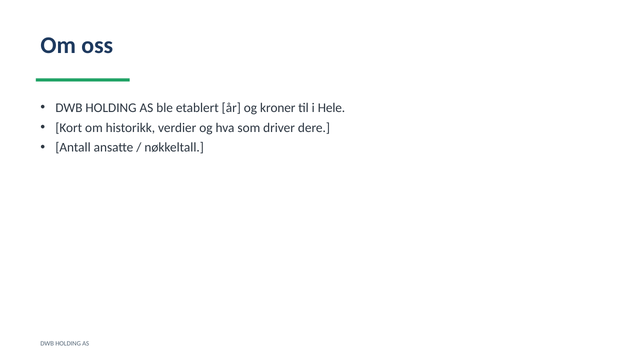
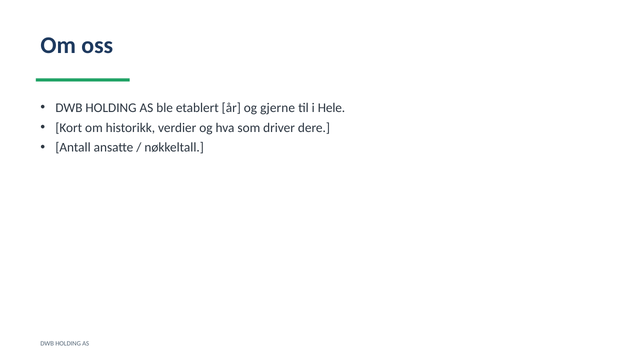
kroner: kroner -> gjerne
